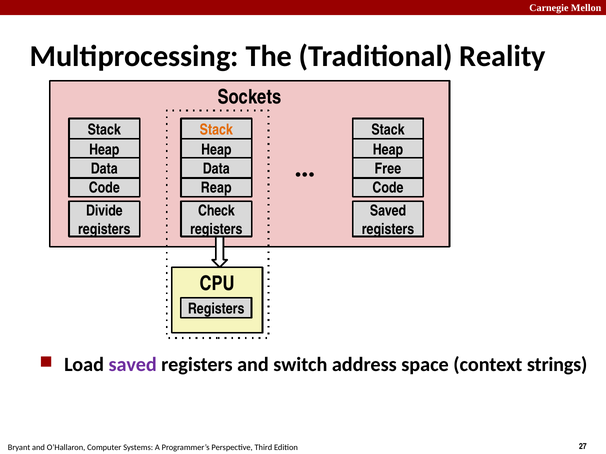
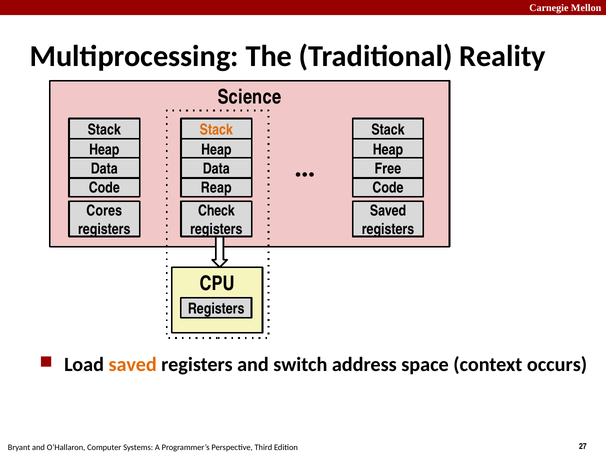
Sockets: Sockets -> Science
Divide: Divide -> Cores
saved at (133, 365) colour: purple -> orange
strings: strings -> occurs
